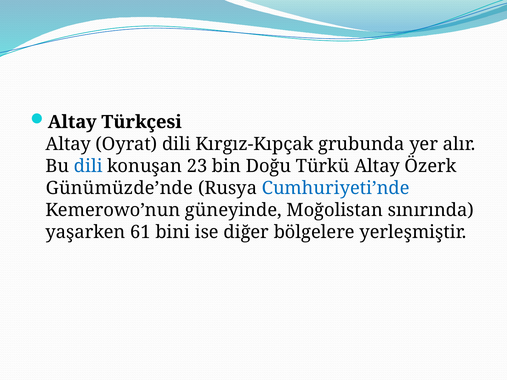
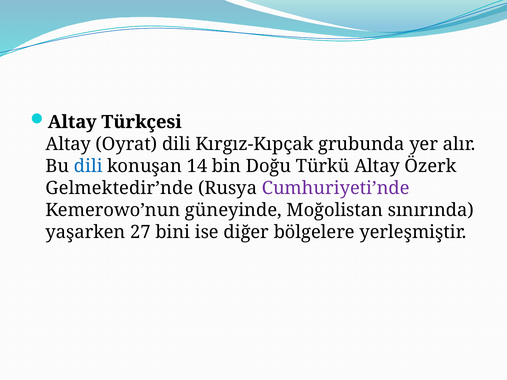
23: 23 -> 14
Günümüzde’nde: Günümüzde’nde -> Gelmektedir’nde
Cumhuriyeti’nde colour: blue -> purple
61: 61 -> 27
